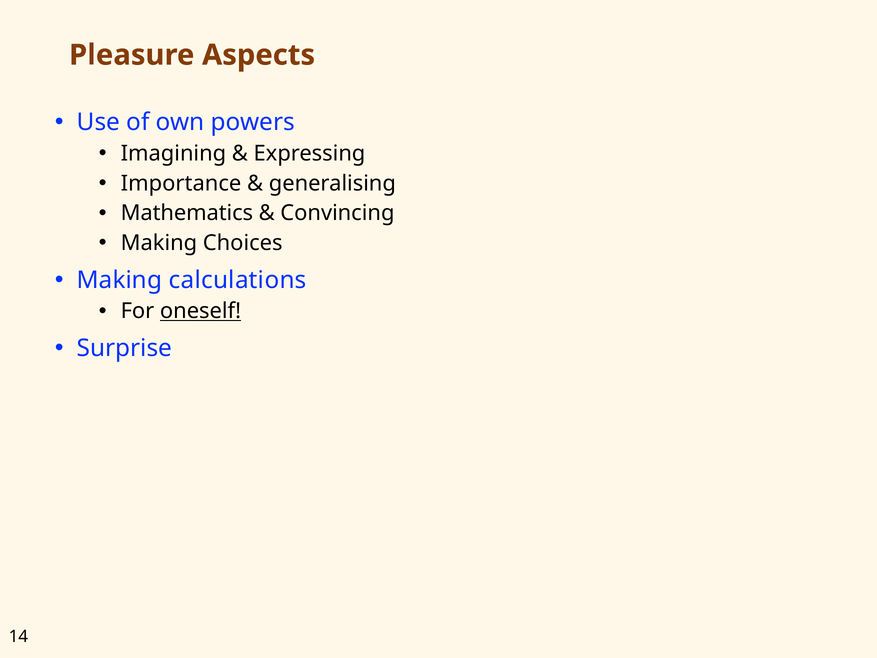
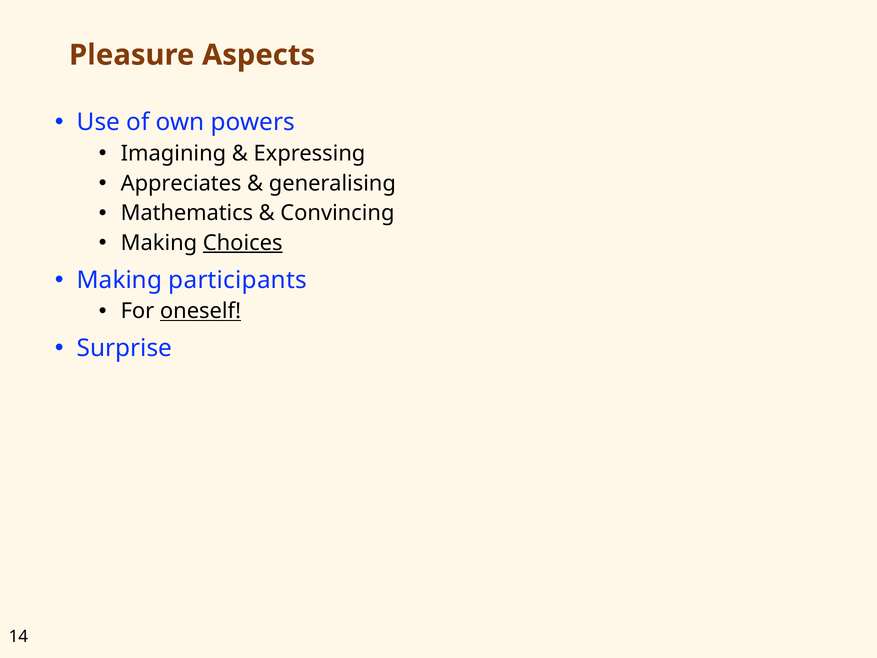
Importance: Importance -> Appreciates
Choices underline: none -> present
calculations: calculations -> participants
